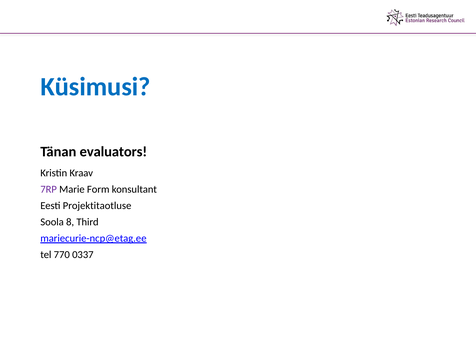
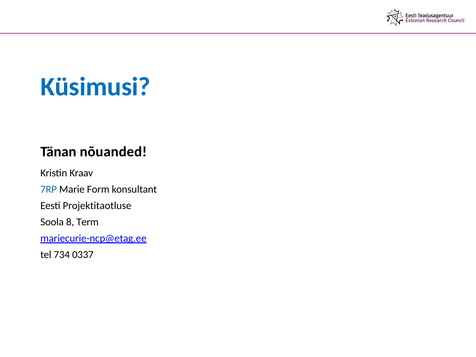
evaluators: evaluators -> nõuanded
7RP colour: purple -> blue
Third: Third -> Term
770: 770 -> 734
